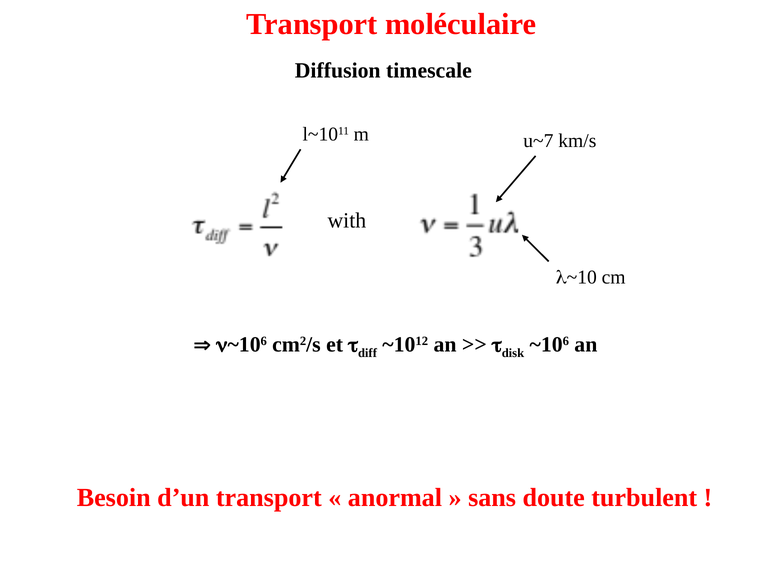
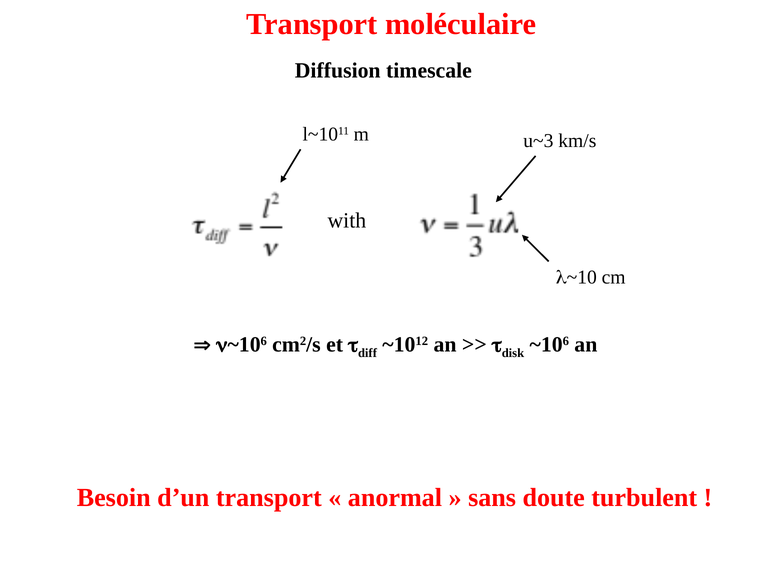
u~7: u~7 -> u~3
